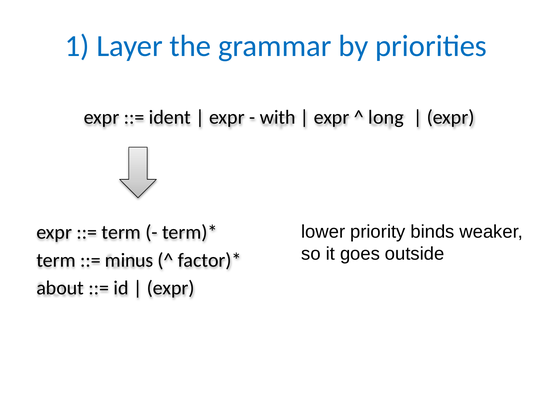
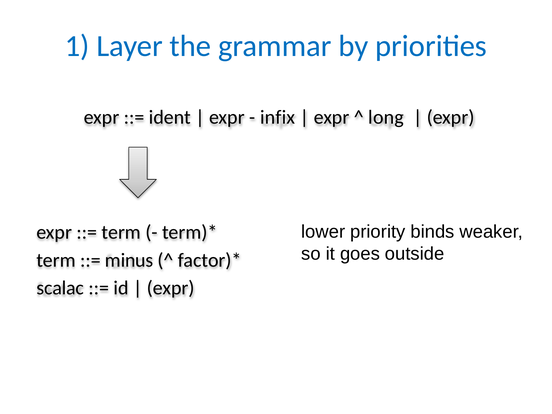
with: with -> infix
about: about -> scalac
